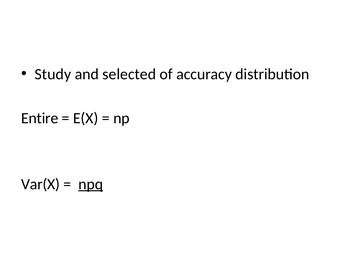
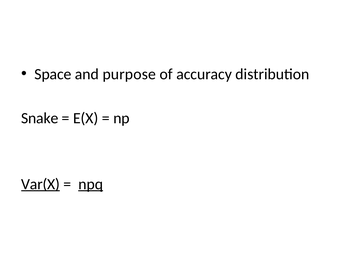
Study: Study -> Space
selected: selected -> purpose
Entire: Entire -> Snake
Var(X underline: none -> present
